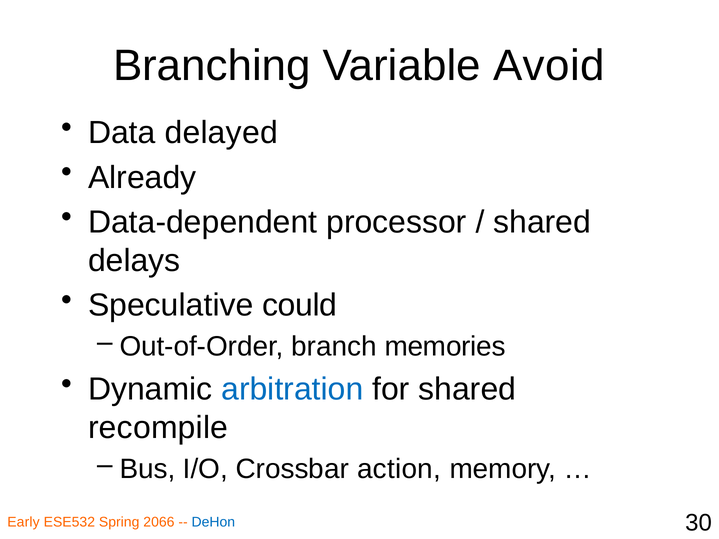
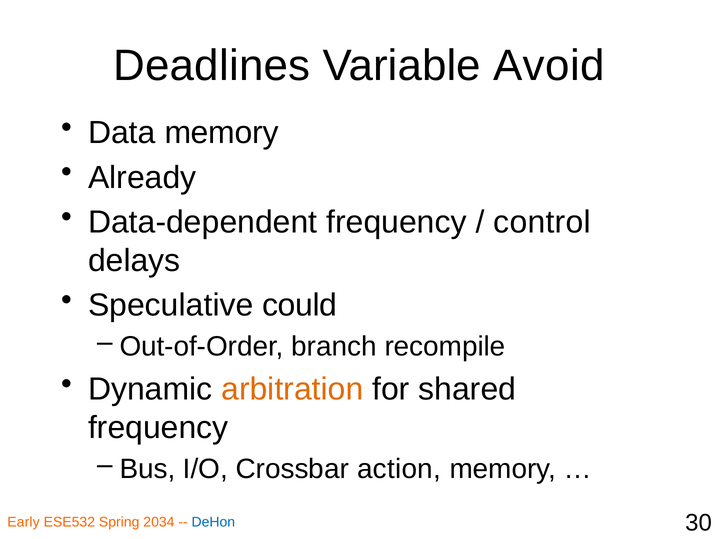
Branching: Branching -> Deadlines
Data delayed: delayed -> memory
Data-dependent processor: processor -> frequency
shared at (542, 222): shared -> control
memories: memories -> recompile
arbitration colour: blue -> orange
recompile at (158, 428): recompile -> frequency
2066: 2066 -> 2034
